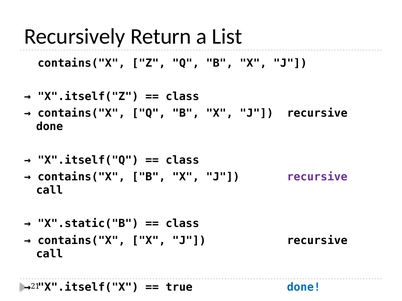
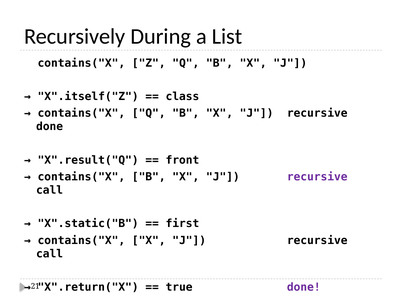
Return: Return -> During
X".itself("Q: X".itself("Q -> X".result("Q
class at (182, 160): class -> front
class at (182, 224): class -> first
X".itself("X: X".itself("X -> X".return("X
done at (304, 288) colour: blue -> purple
